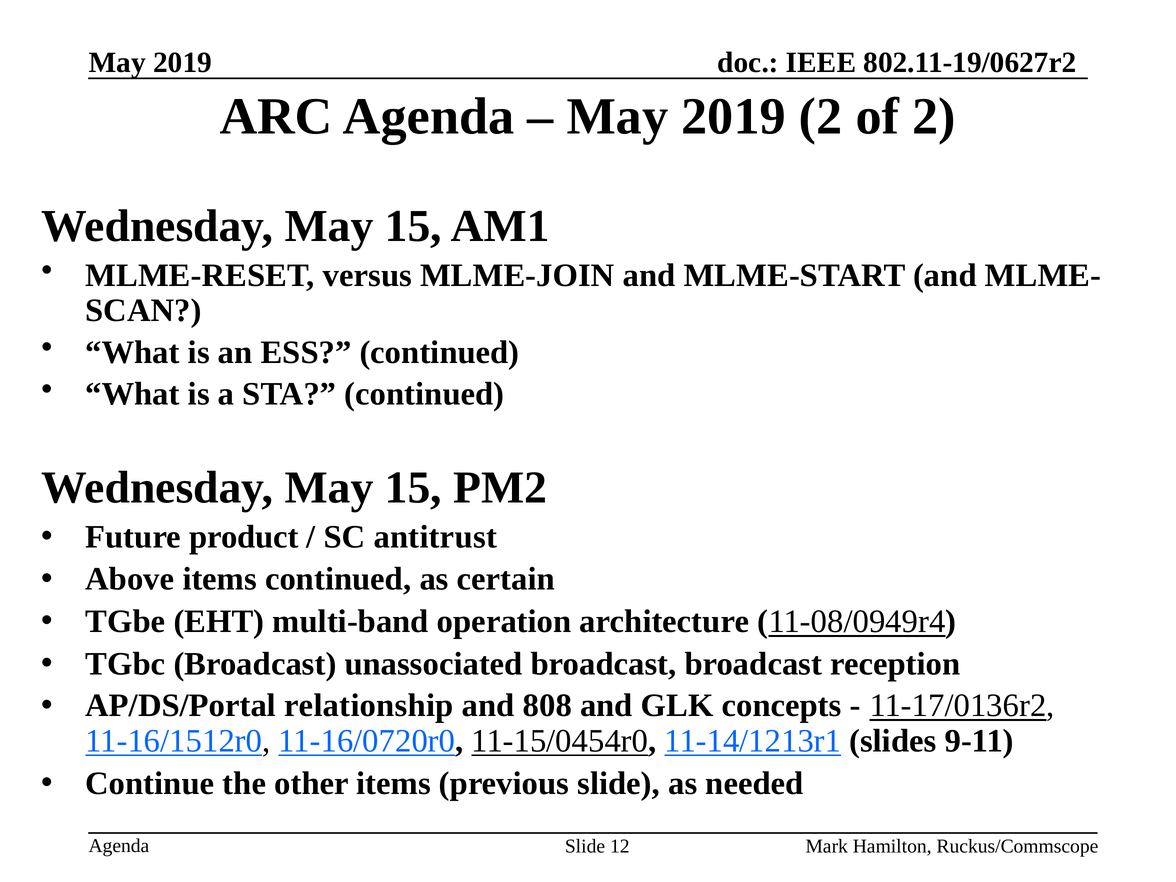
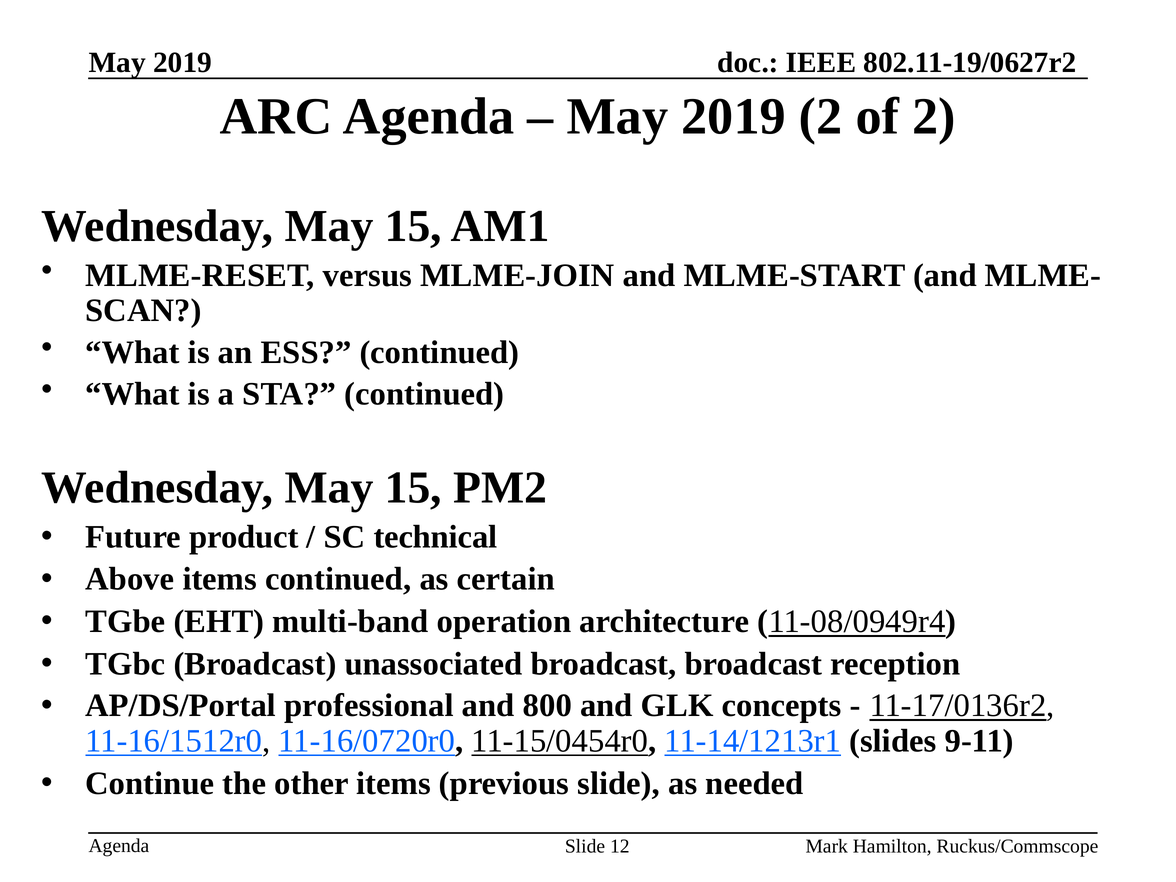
antitrust: antitrust -> technical
relationship: relationship -> professional
808: 808 -> 800
